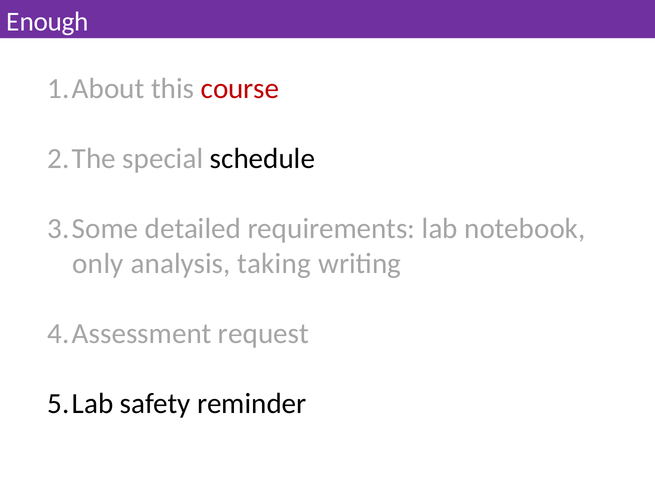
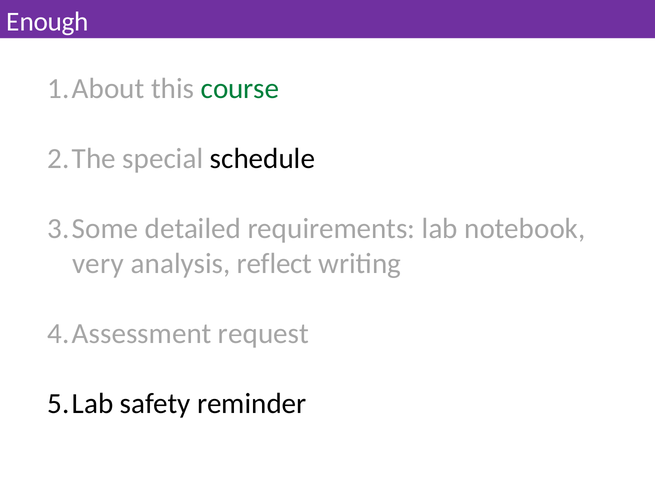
course colour: red -> green
only: only -> very
taking: taking -> reflect
